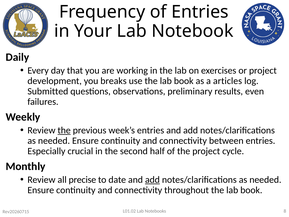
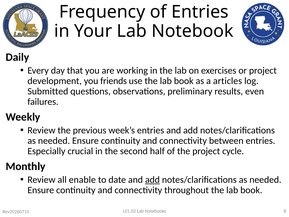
breaks: breaks -> friends
the at (64, 130) underline: present -> none
precise: precise -> enable
